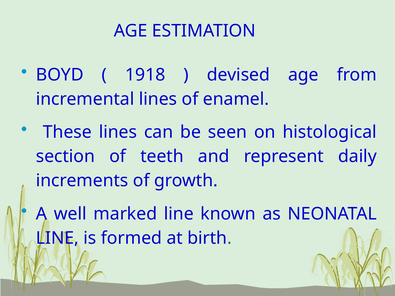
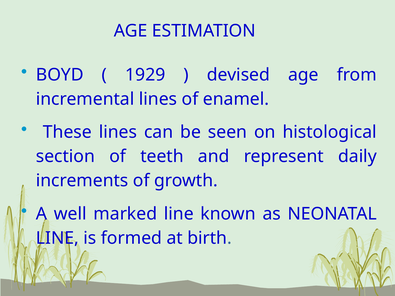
1918: 1918 -> 1929
